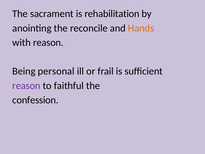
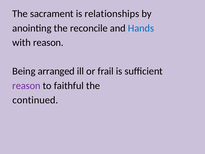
rehabilitation: rehabilitation -> relationships
Hands colour: orange -> blue
personal: personal -> arranged
confession: confession -> continued
